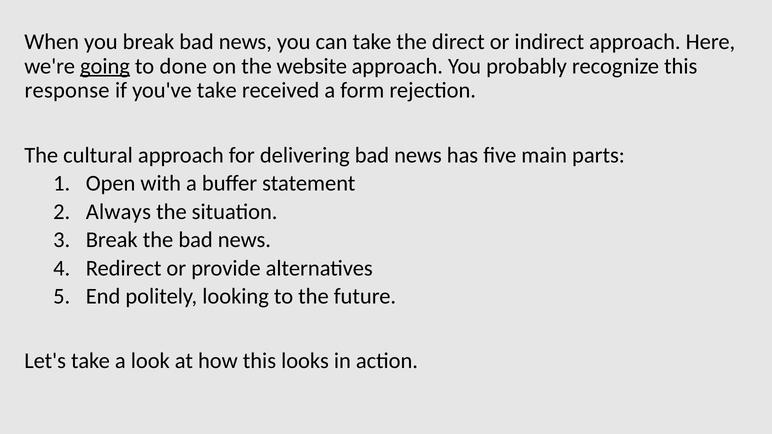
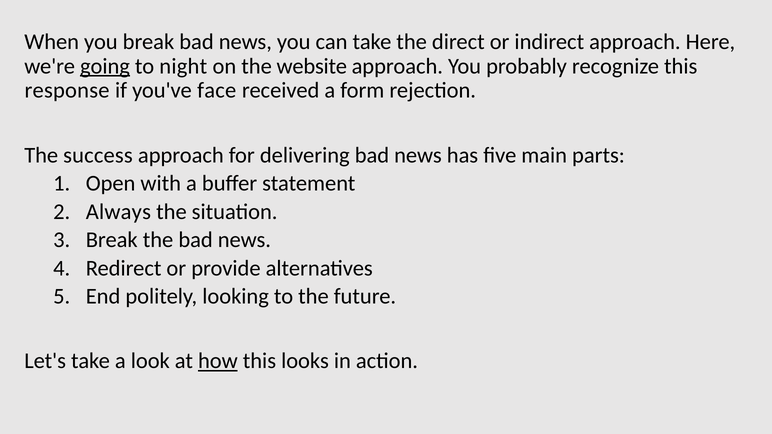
done: done -> night
you've take: take -> face
cultural: cultural -> success
how underline: none -> present
